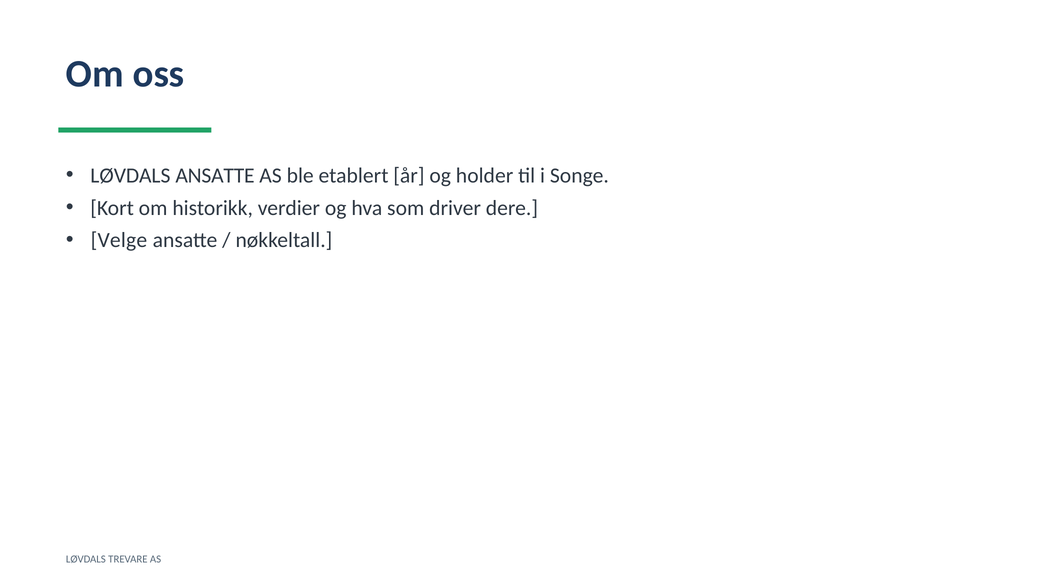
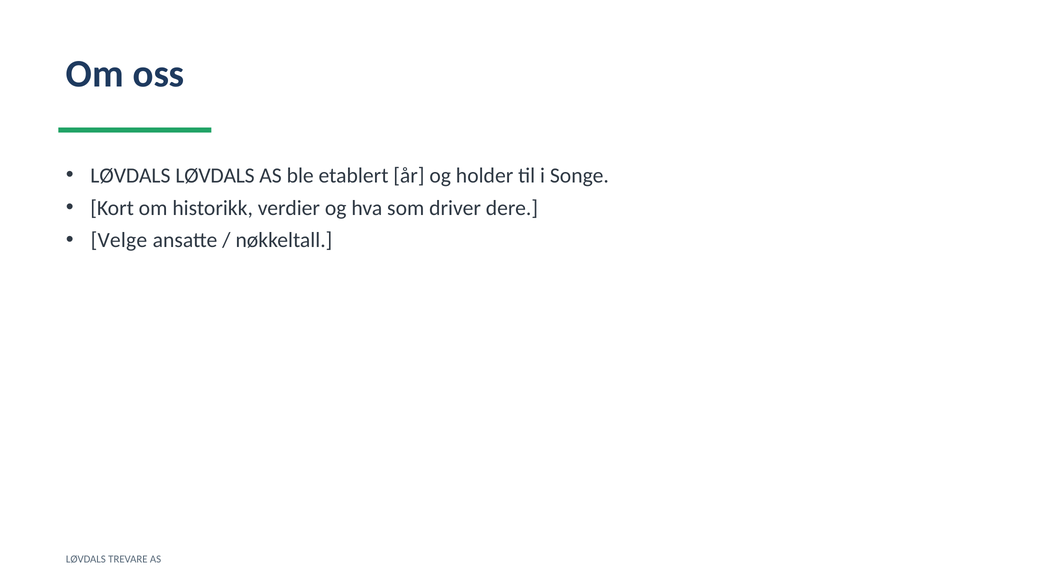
LØVDALS ANSATTE: ANSATTE -> LØVDALS
